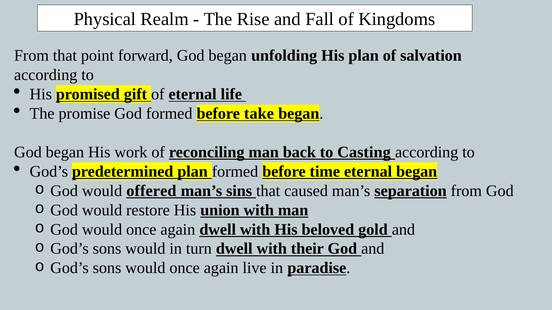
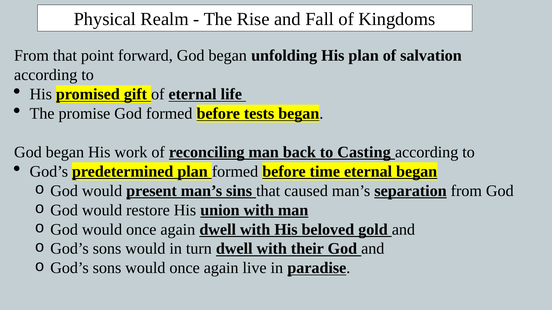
take: take -> tests
offered: offered -> present
